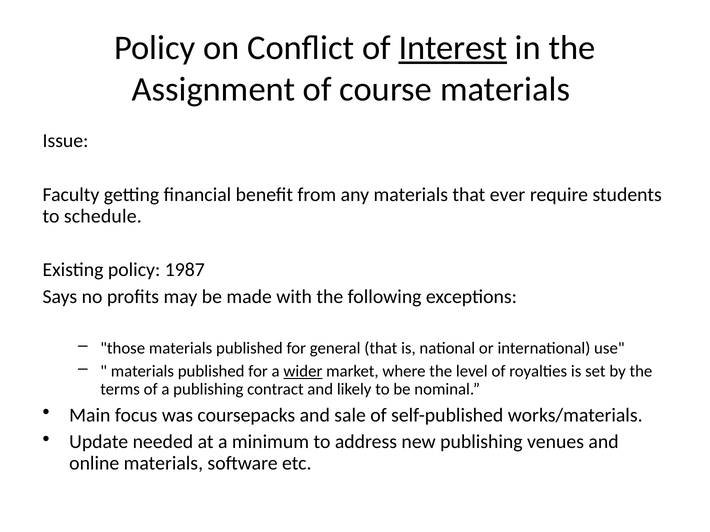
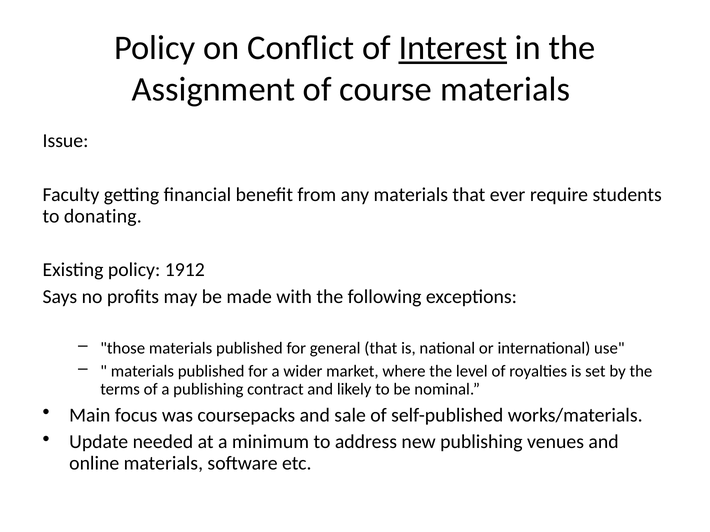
schedule: schedule -> donating
1987: 1987 -> 1912
wider underline: present -> none
